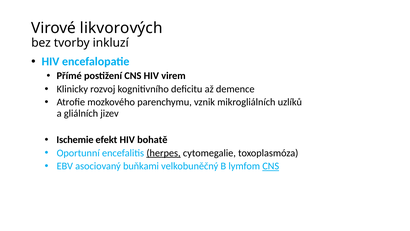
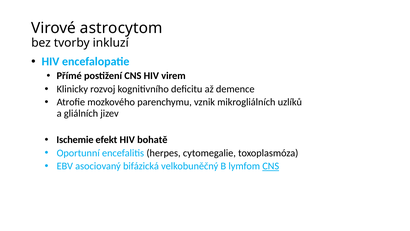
likvorových: likvorových -> astrocytom
herpes underline: present -> none
buňkami: buňkami -> bifázická
